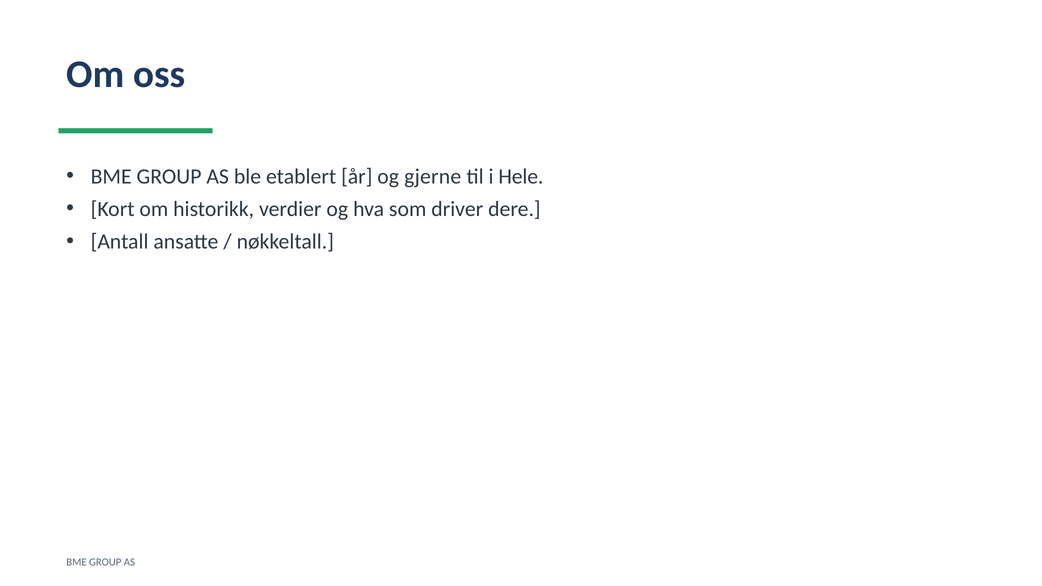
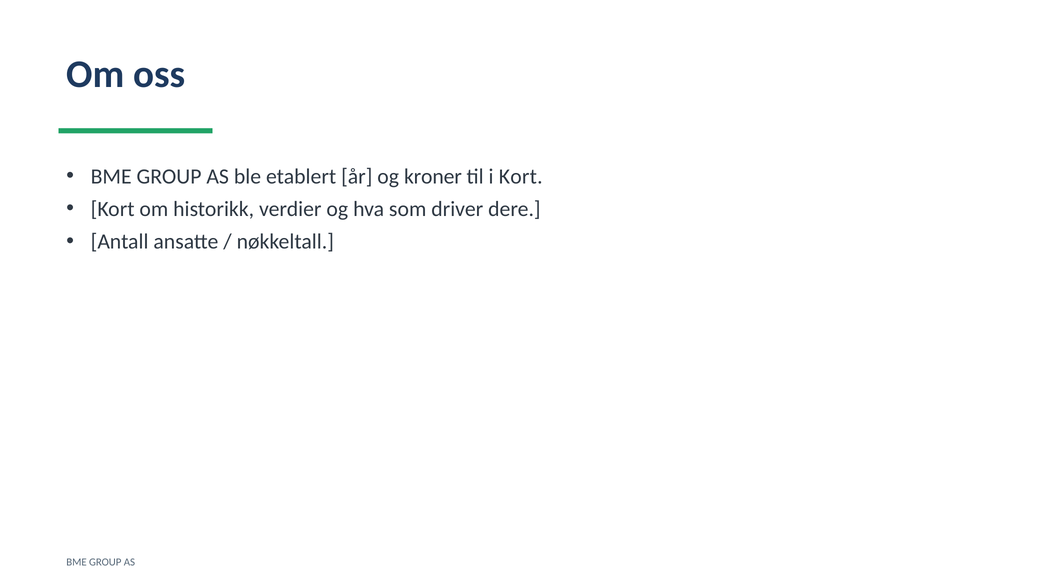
gjerne: gjerne -> kroner
i Hele: Hele -> Kort
